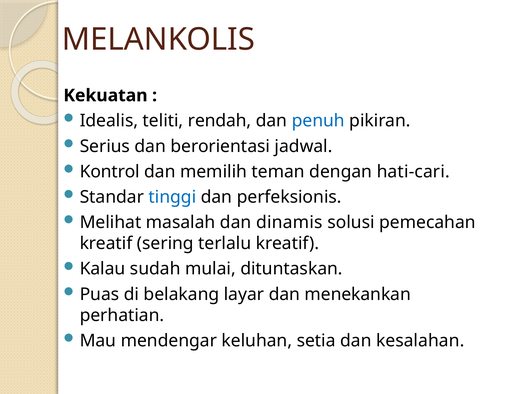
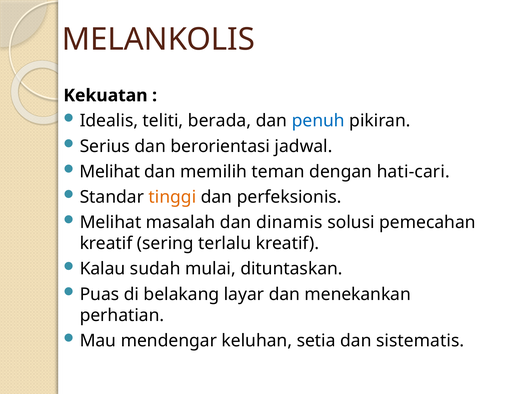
rendah: rendah -> berada
Kontrol at (110, 172): Kontrol -> Melihat
tinggi colour: blue -> orange
kesalahan: kesalahan -> sistematis
